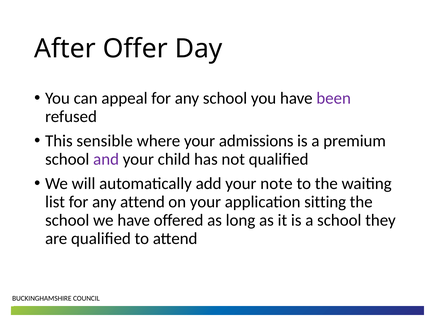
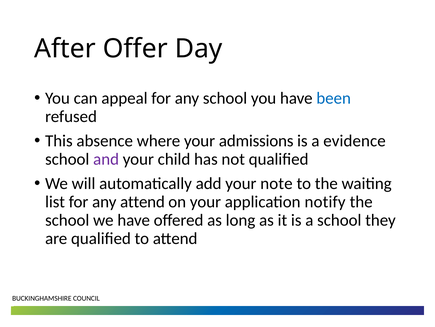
been colour: purple -> blue
sensible: sensible -> absence
premium: premium -> evidence
sitting: sitting -> notify
